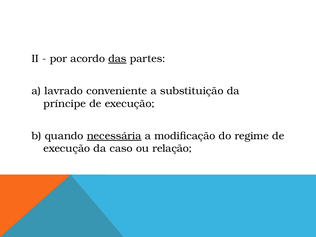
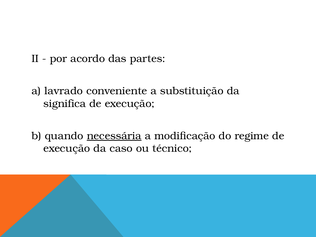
das underline: present -> none
príncipe: príncipe -> significa
relação: relação -> técnico
